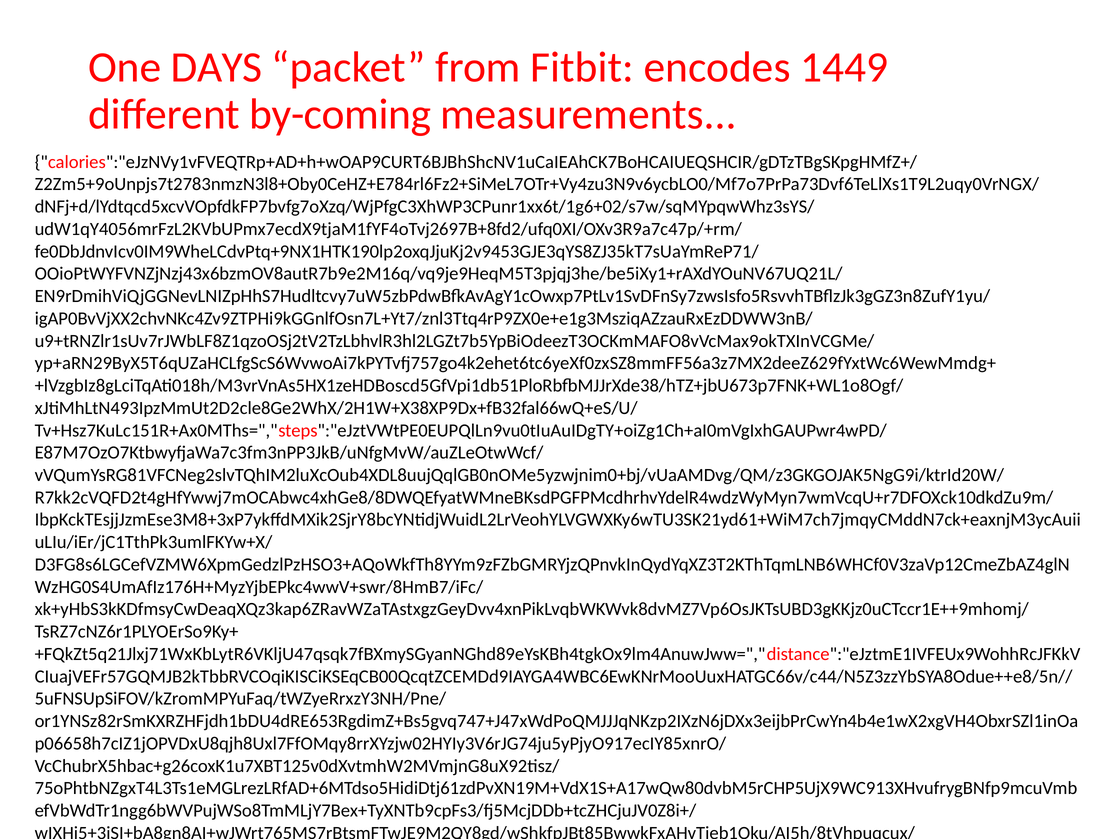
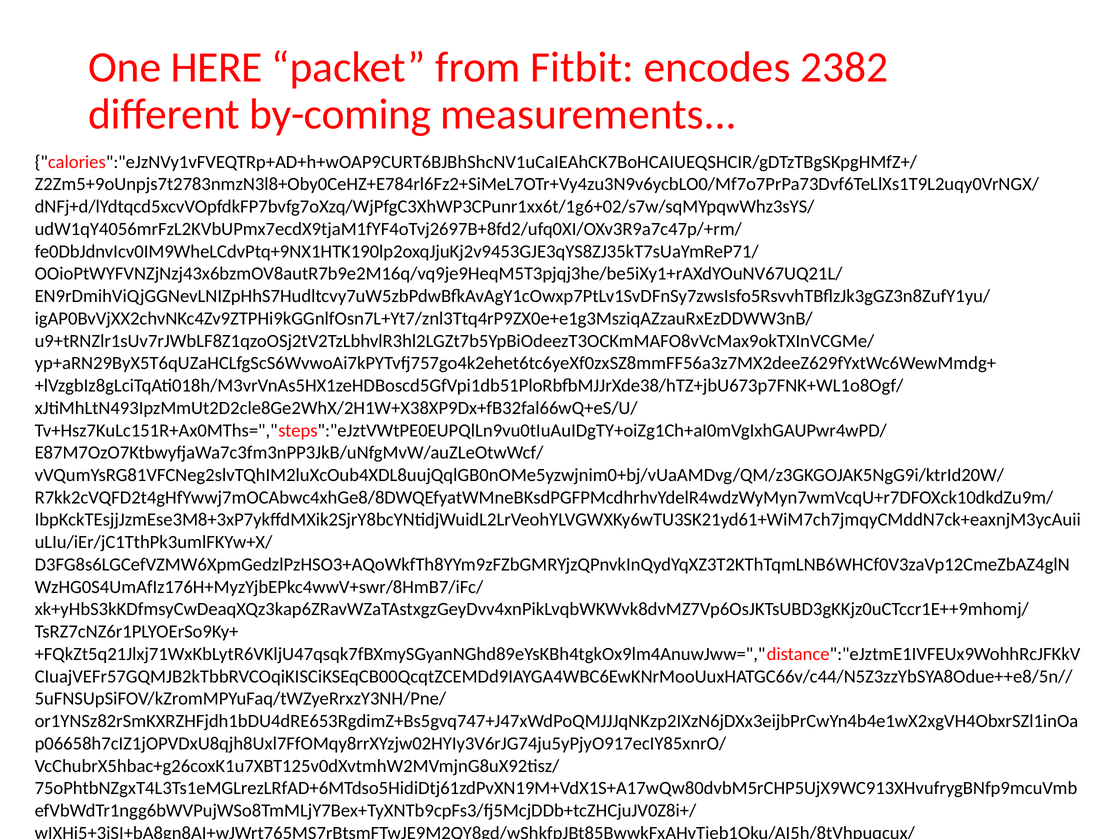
DAYS: DAYS -> HERE
1449: 1449 -> 2382
